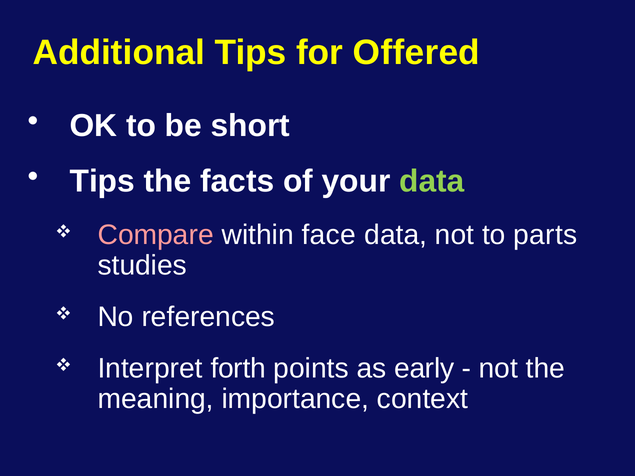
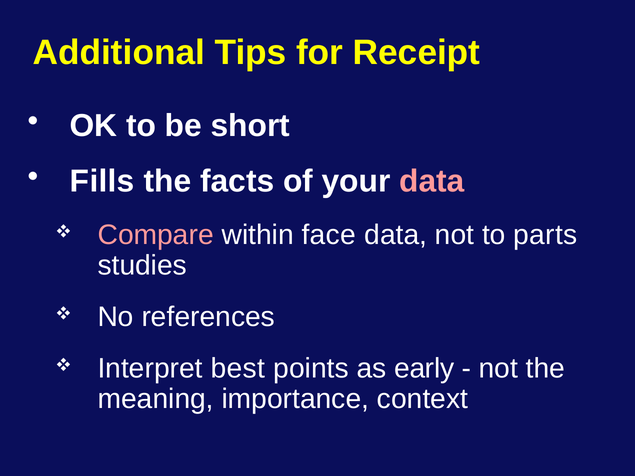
Offered: Offered -> Receipt
Tips at (102, 181): Tips -> Fills
data at (432, 181) colour: light green -> pink
forth: forth -> best
